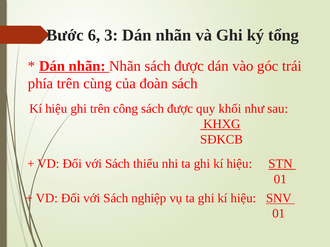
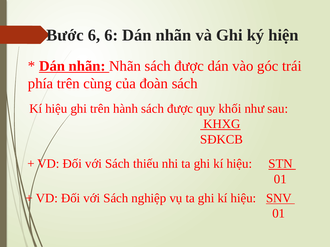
6 3: 3 -> 6
tổng: tổng -> hiện
công: công -> hành
